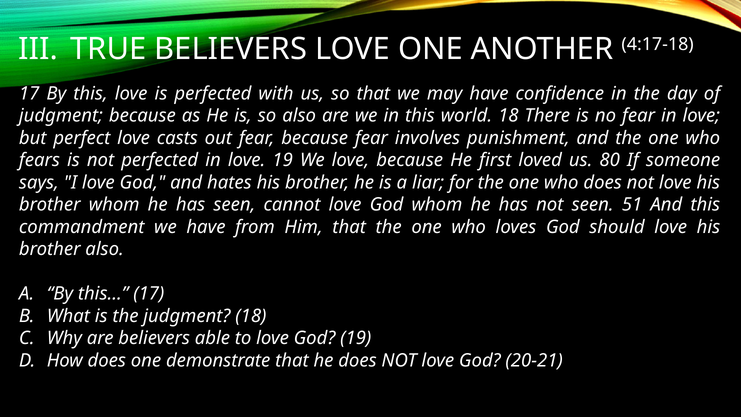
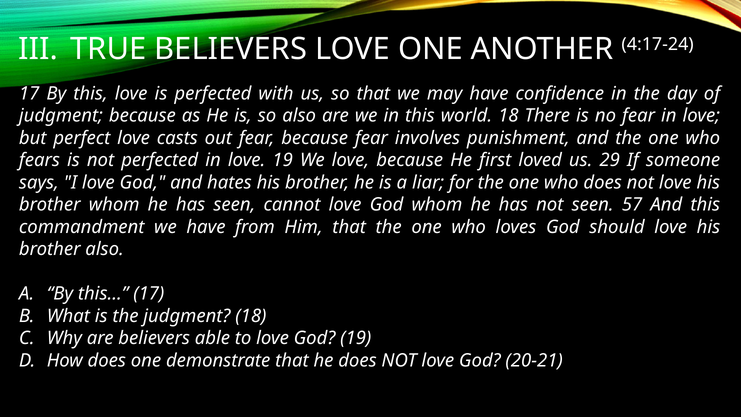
4:17-18: 4:17-18 -> 4:17-24
80: 80 -> 29
51: 51 -> 57
